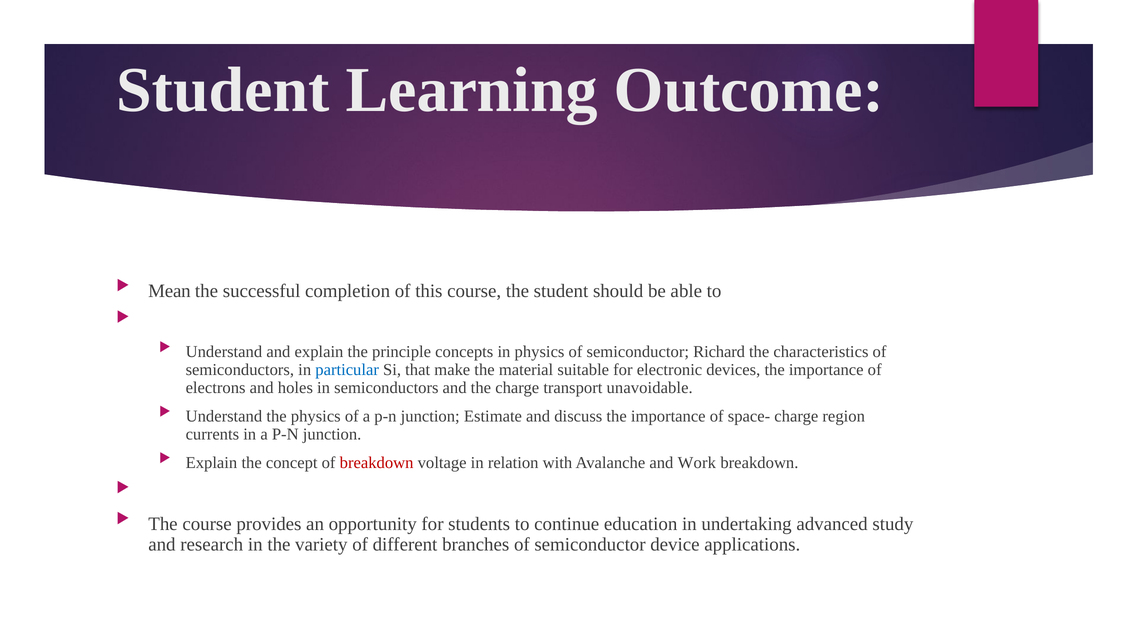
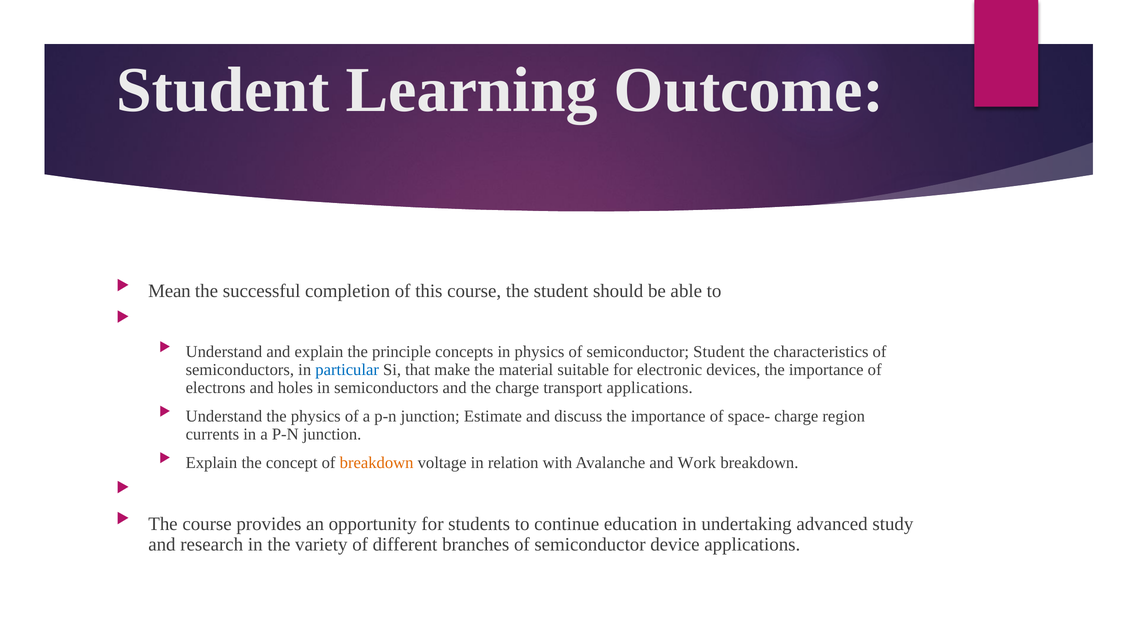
semiconductor Richard: Richard -> Student
transport unavoidable: unavoidable -> applications
breakdown at (377, 463) colour: red -> orange
